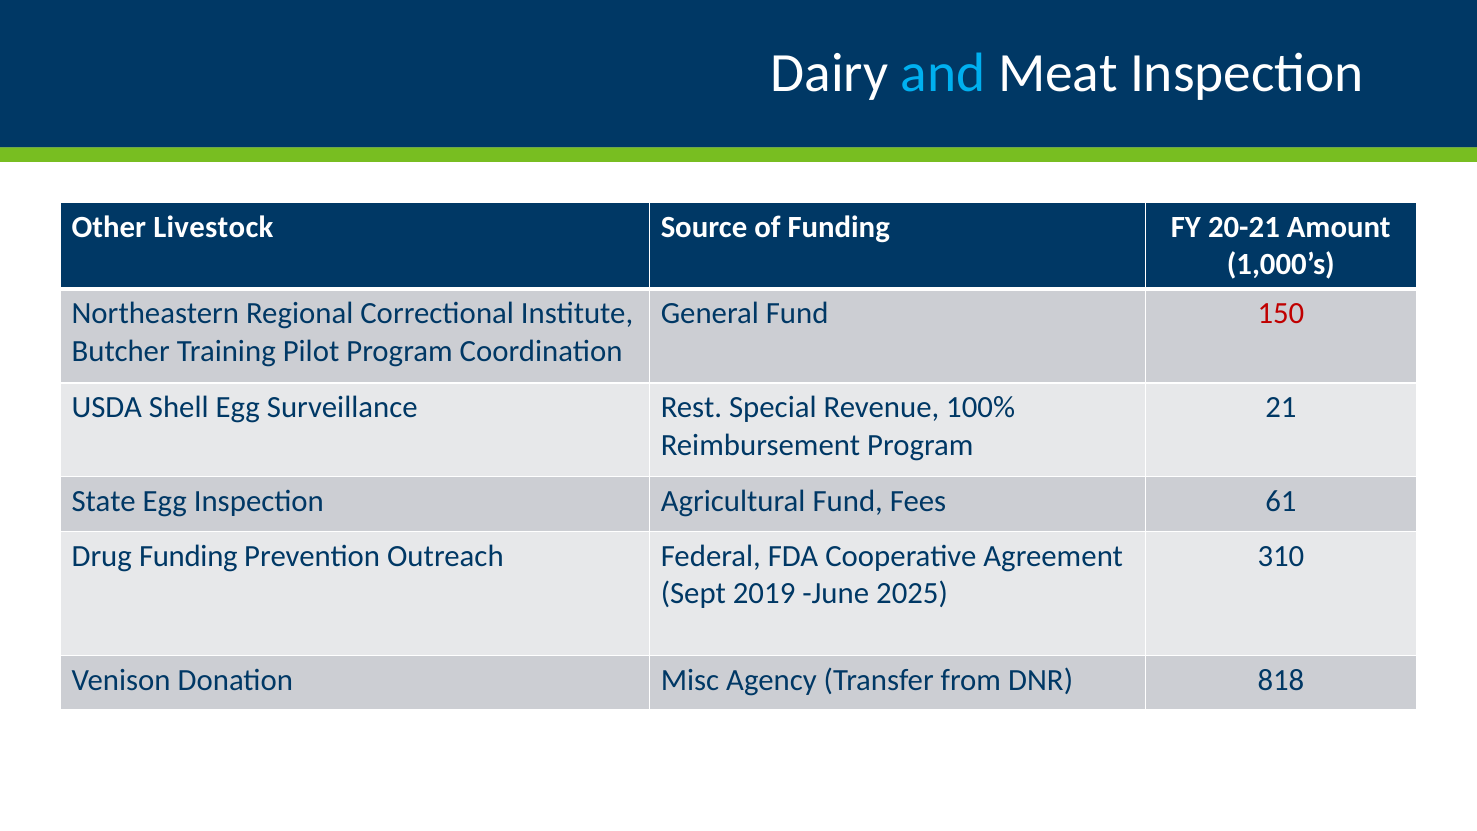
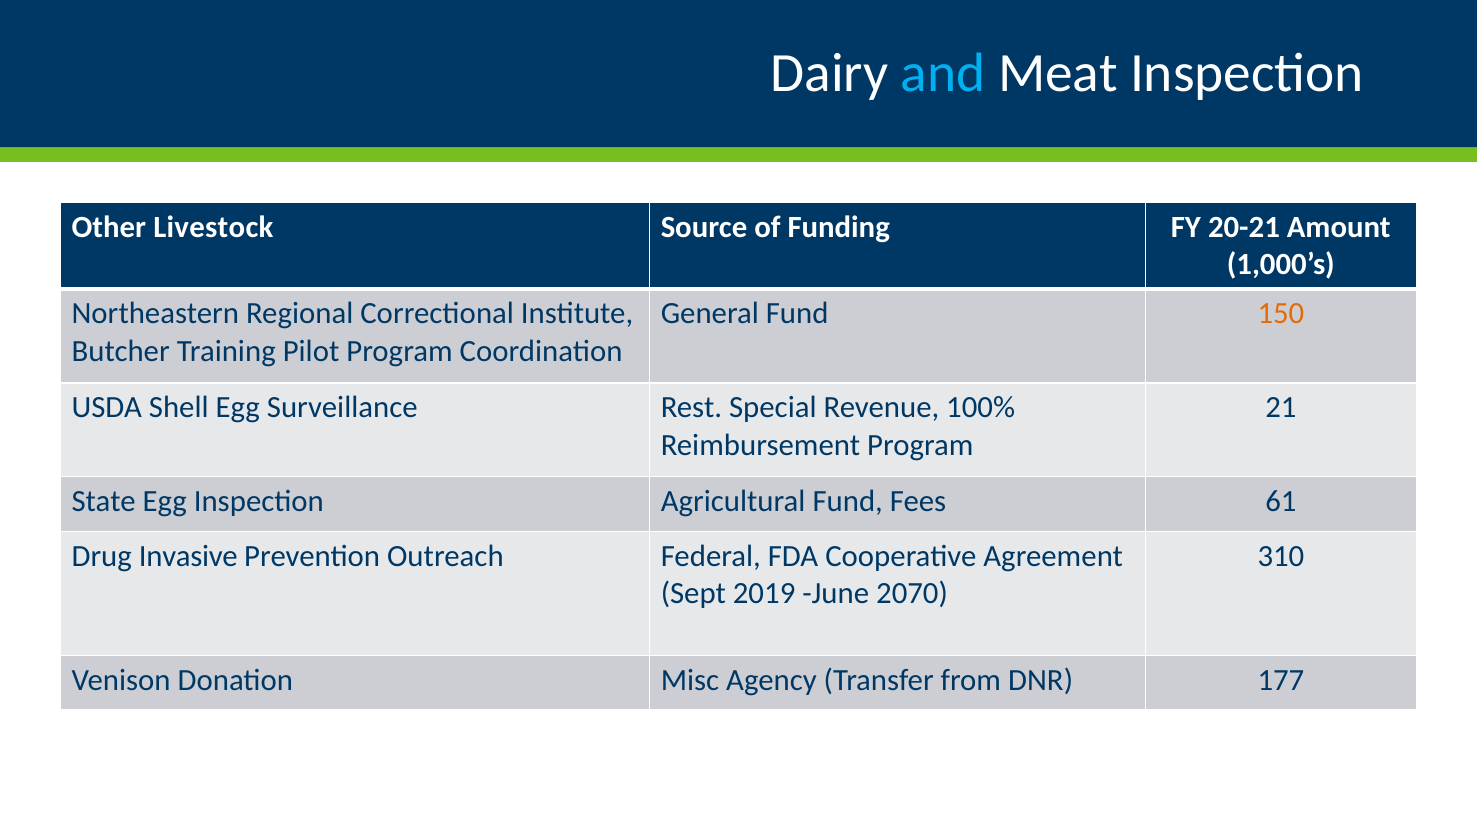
150 colour: red -> orange
Drug Funding: Funding -> Invasive
2025: 2025 -> 2070
818: 818 -> 177
